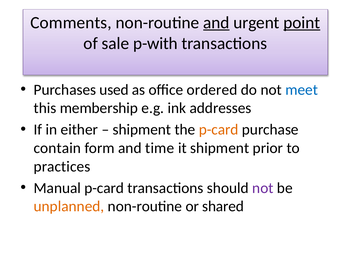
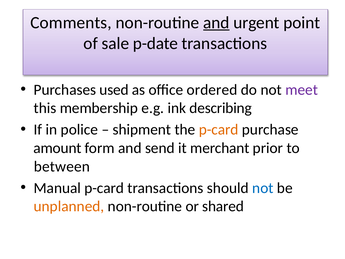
point underline: present -> none
p-with: p-with -> p-date
meet colour: blue -> purple
addresses: addresses -> describing
either: either -> police
contain: contain -> amount
time: time -> send
it shipment: shipment -> merchant
practices: practices -> between
not at (263, 188) colour: purple -> blue
